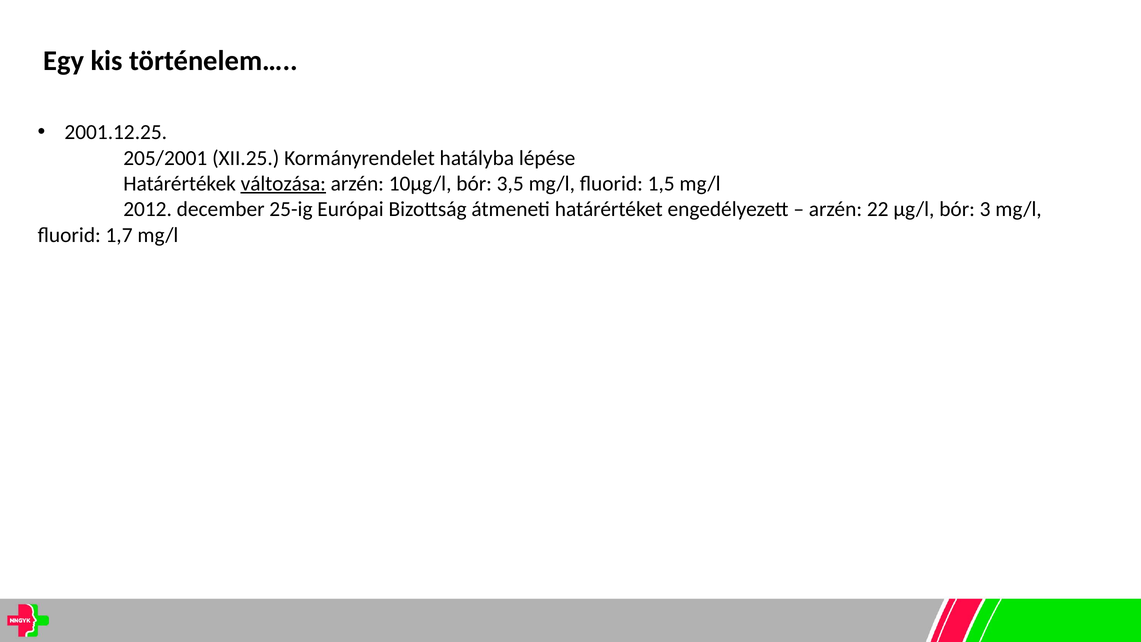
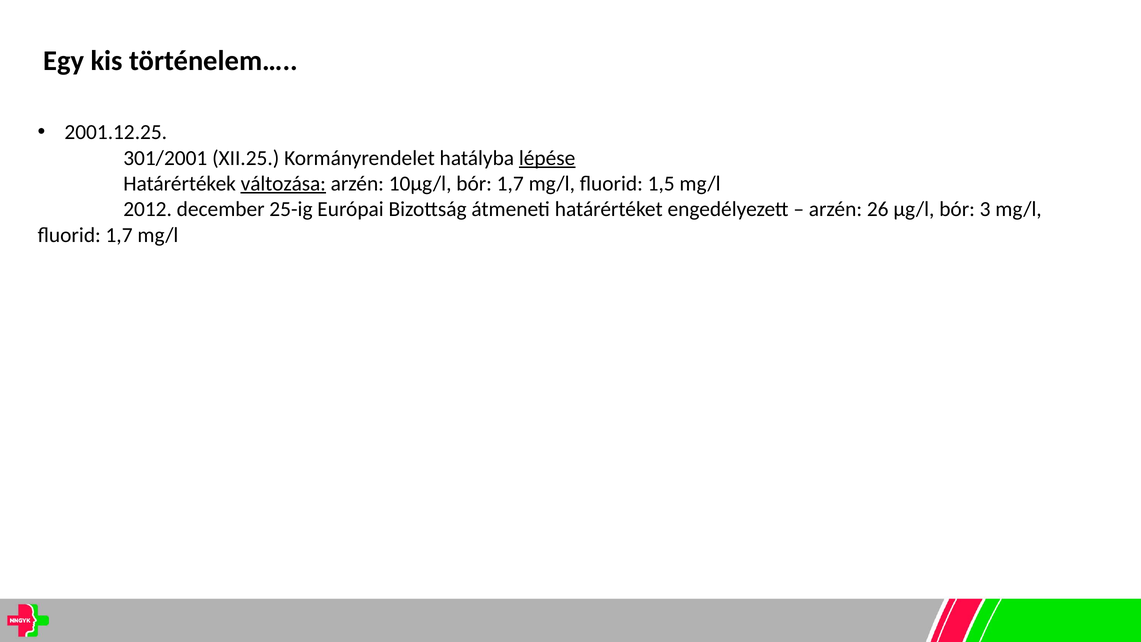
205/2001: 205/2001 -> 301/2001
lépése underline: none -> present
bór 3,5: 3,5 -> 1,7
22: 22 -> 26
